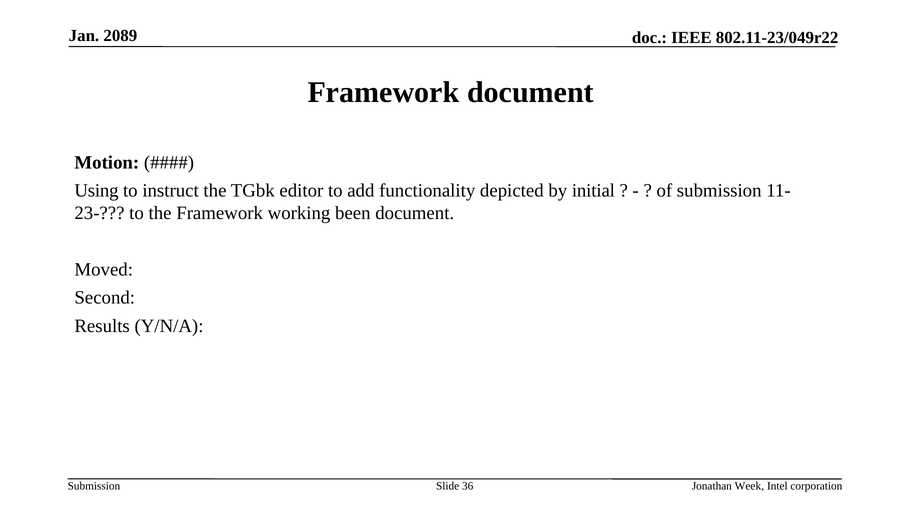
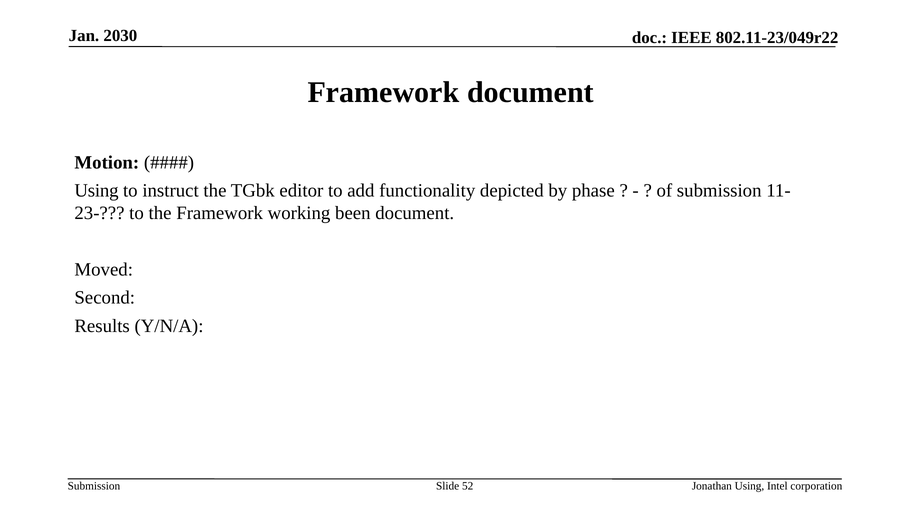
2089: 2089 -> 2030
initial: initial -> phase
36: 36 -> 52
Jonathan Week: Week -> Using
